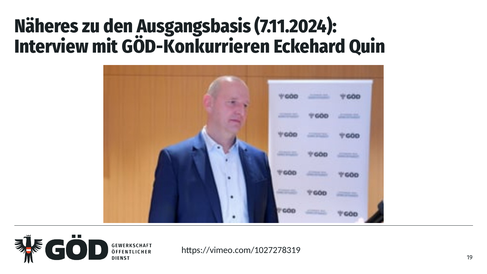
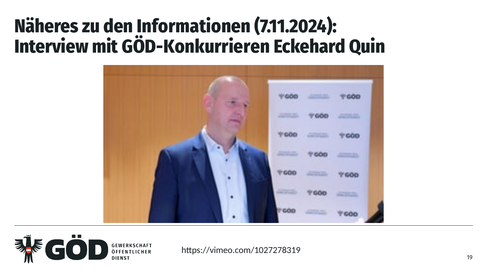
Ausgangsbasis: Ausgangsbasis -> Informationen
